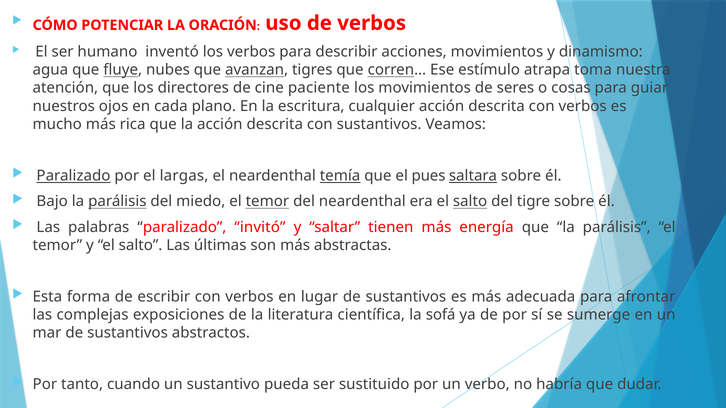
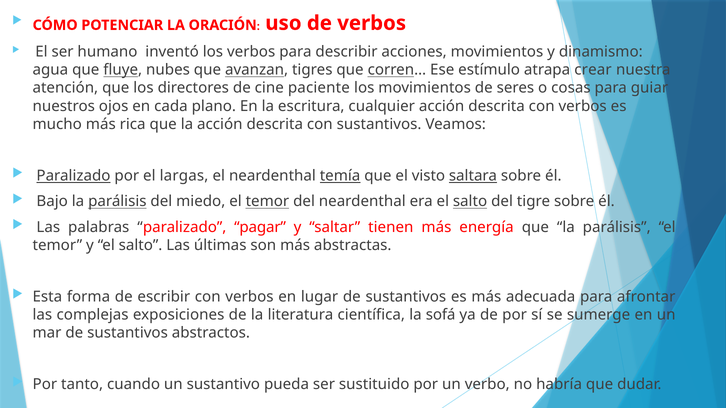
toma: toma -> crear
pues: pues -> visto
invitó: invitó -> pagar
